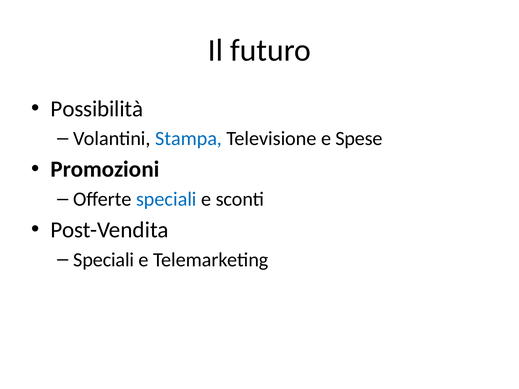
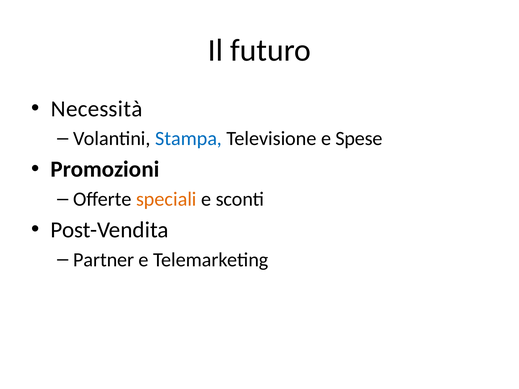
Possibilità: Possibilità -> Necessità
speciali at (166, 199) colour: blue -> orange
Speciali at (104, 260): Speciali -> Partner
